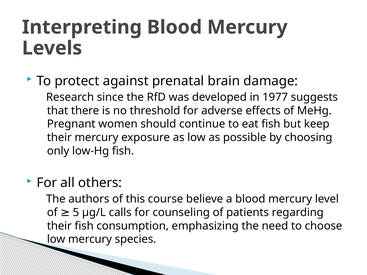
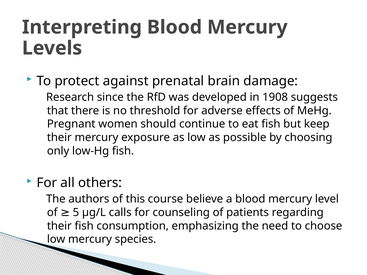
1977: 1977 -> 1908
